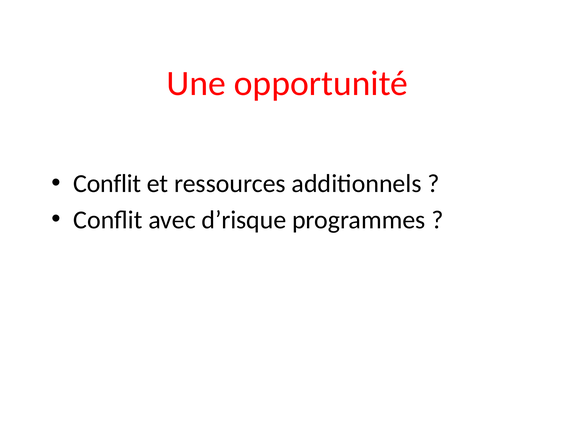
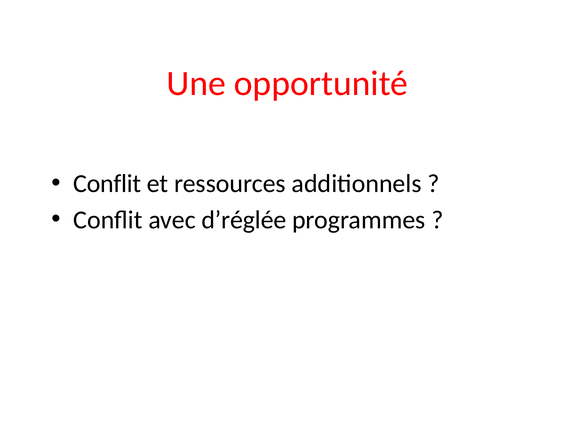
d’risque: d’risque -> d’réglée
